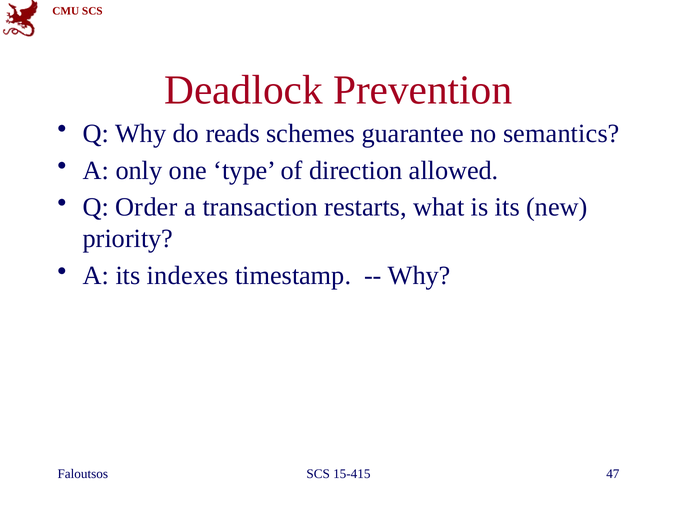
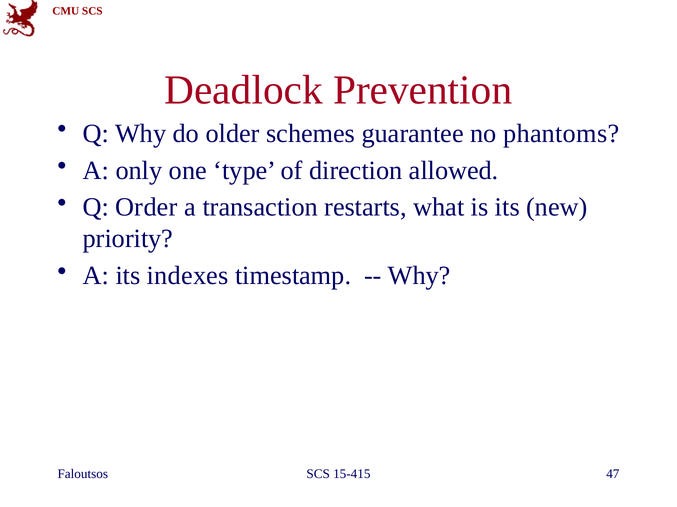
reads: reads -> older
semantics: semantics -> phantoms
